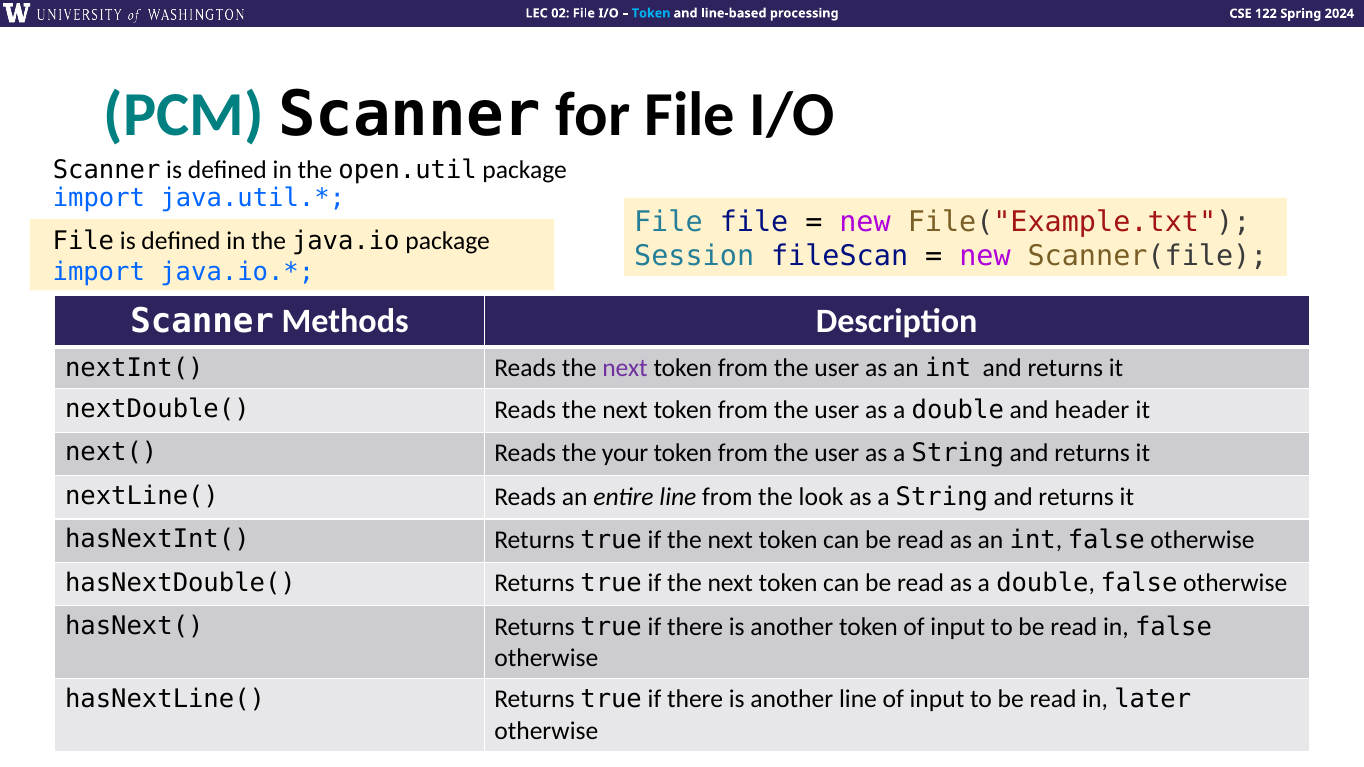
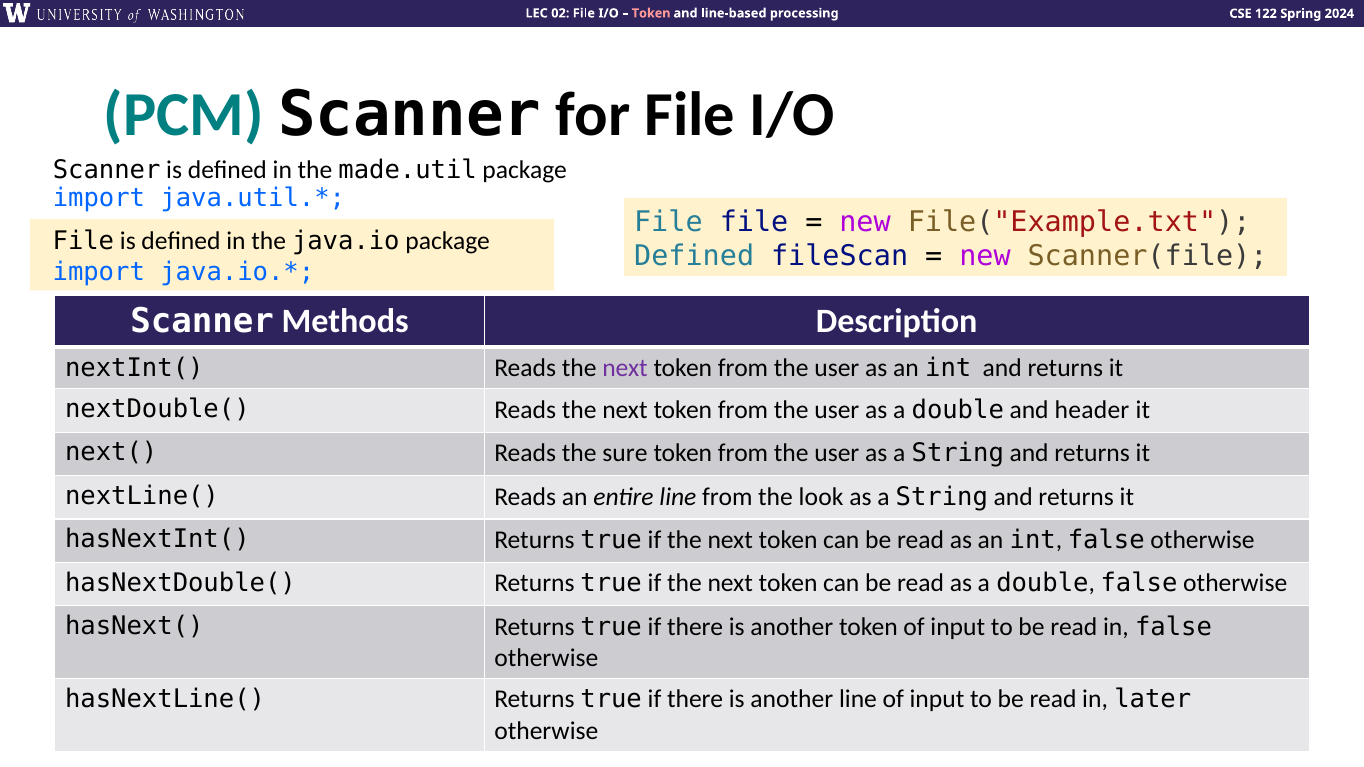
Token at (651, 13) colour: light blue -> pink
open.util: open.util -> made.util
Session at (694, 256): Session -> Defined
your: your -> sure
